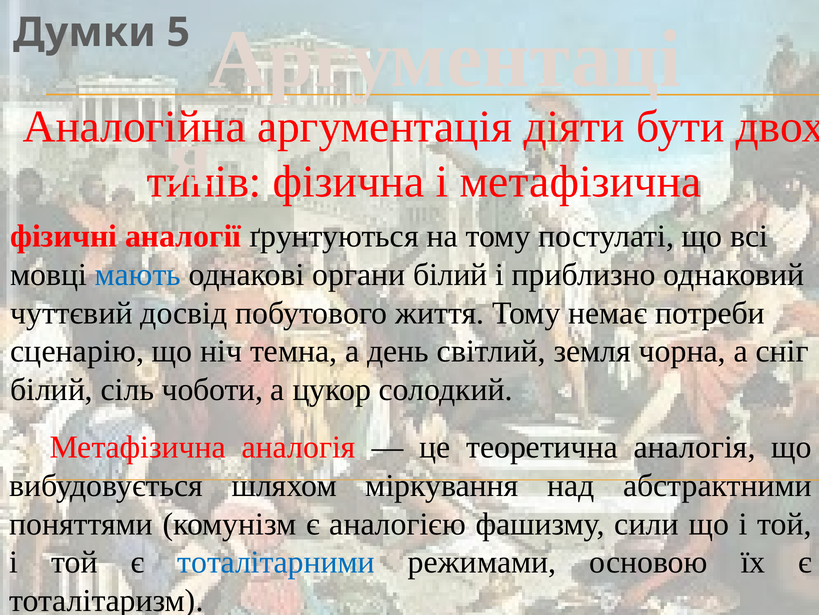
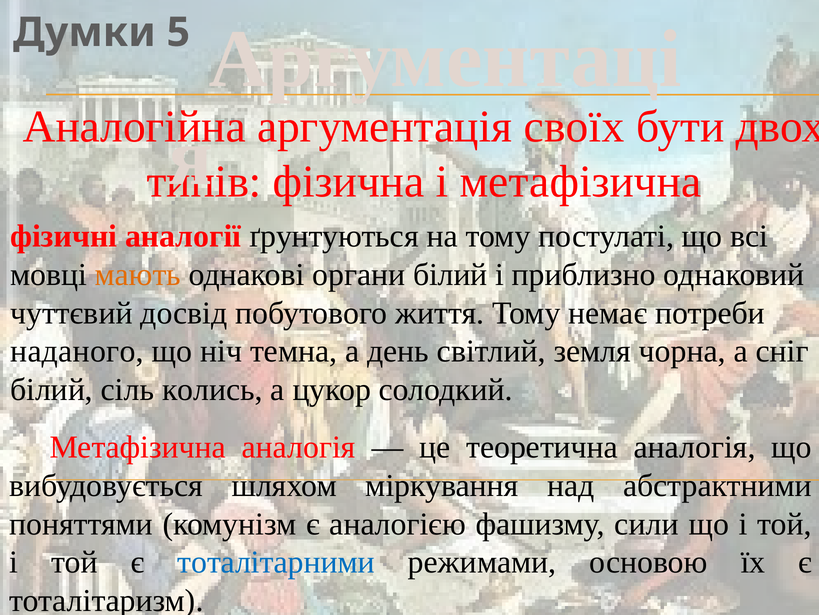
діяти: діяти -> своїх
мають colour: blue -> orange
сценарію: сценарію -> наданого
чоботи: чоботи -> колись
